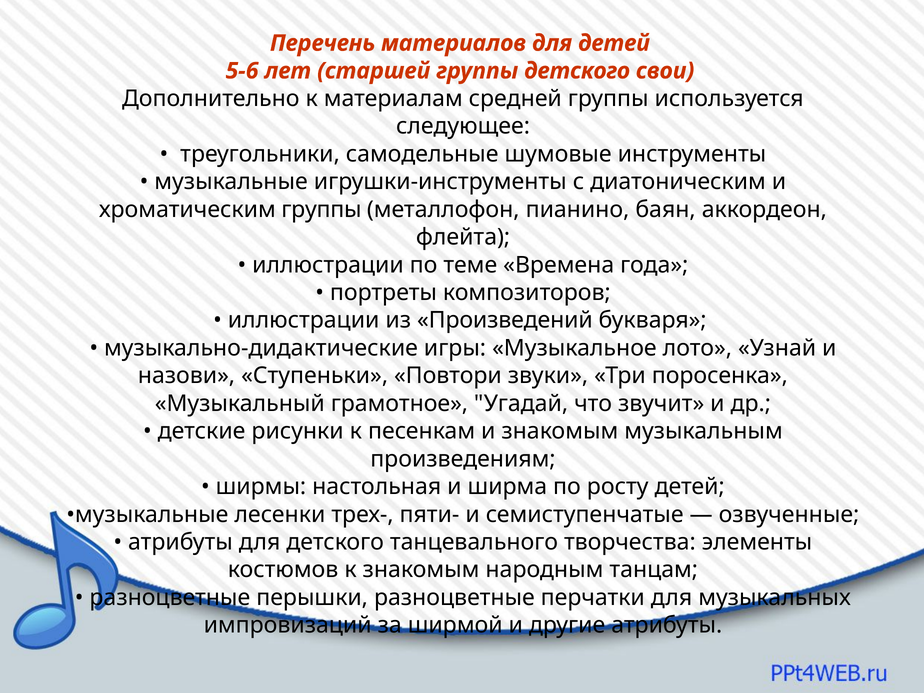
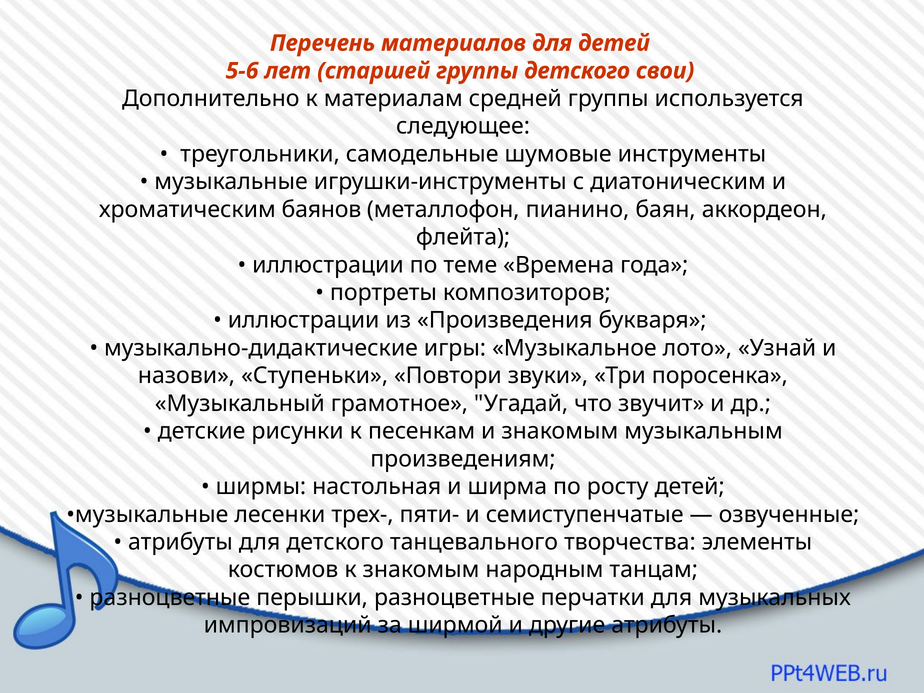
хроматическим группы: группы -> баянов
Произведений: Произведений -> Произведения
